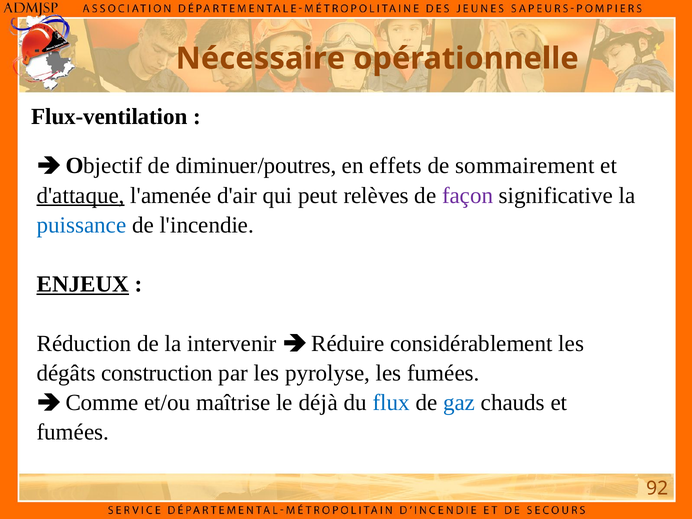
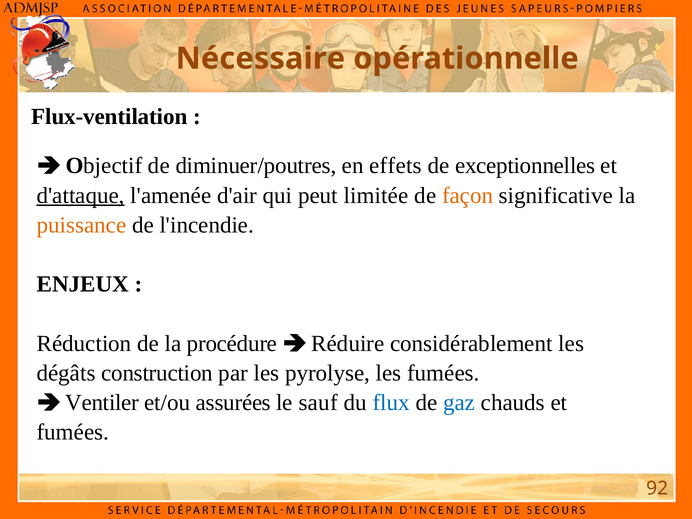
sommairement: sommairement -> exceptionnelles
relèves: relèves -> limitée
façon colour: purple -> orange
puissance colour: blue -> orange
ENJEUX underline: present -> none
intervenir: intervenir -> procédure
Comme: Comme -> Ventiler
maîtrise: maîtrise -> assurées
déjà: déjà -> sauf
